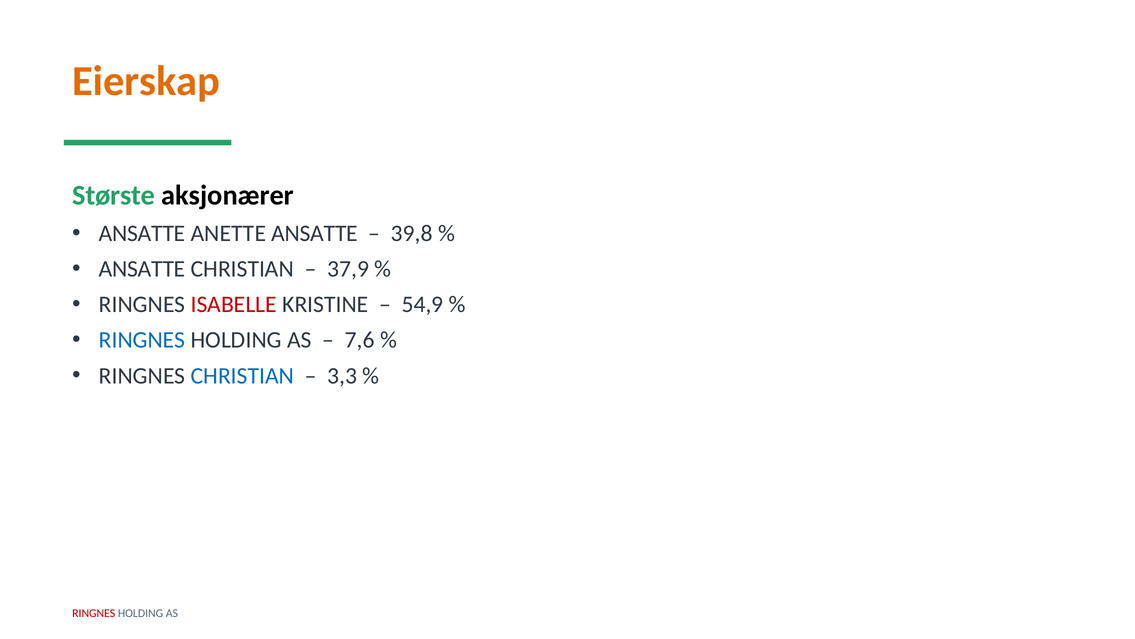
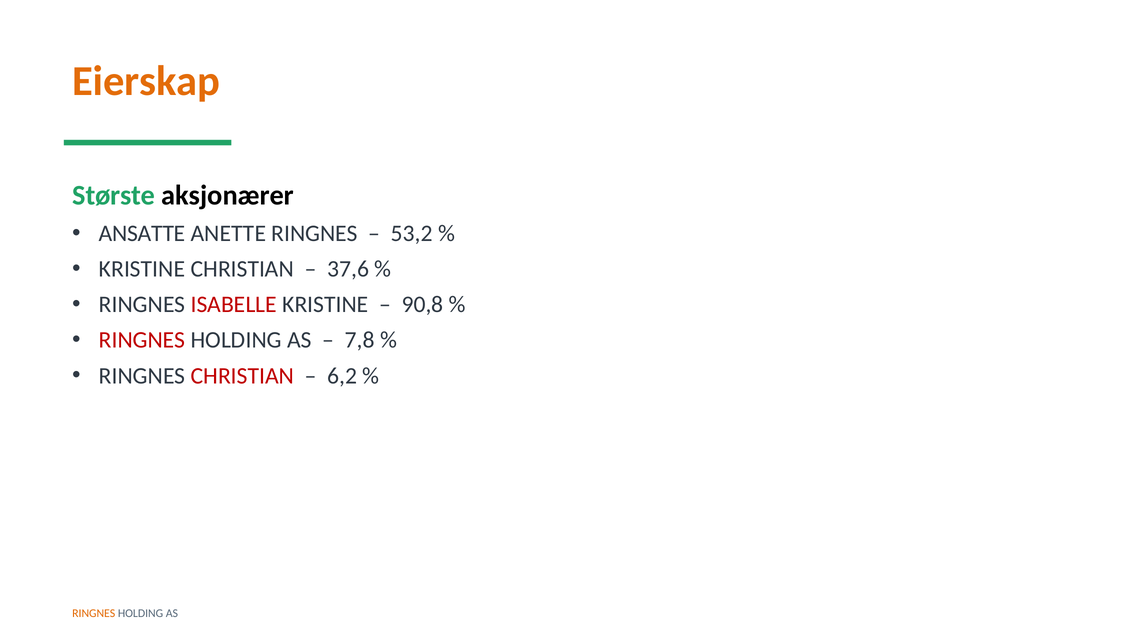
ANETTE ANSATTE: ANSATTE -> RINGNES
39,8: 39,8 -> 53,2
ANSATTE at (142, 269): ANSATTE -> KRISTINE
37,9: 37,9 -> 37,6
54,9: 54,9 -> 90,8
RINGNES at (142, 340) colour: blue -> red
7,6: 7,6 -> 7,8
CHRISTIAN at (242, 375) colour: blue -> red
3,3: 3,3 -> 6,2
RINGNES at (94, 613) colour: red -> orange
